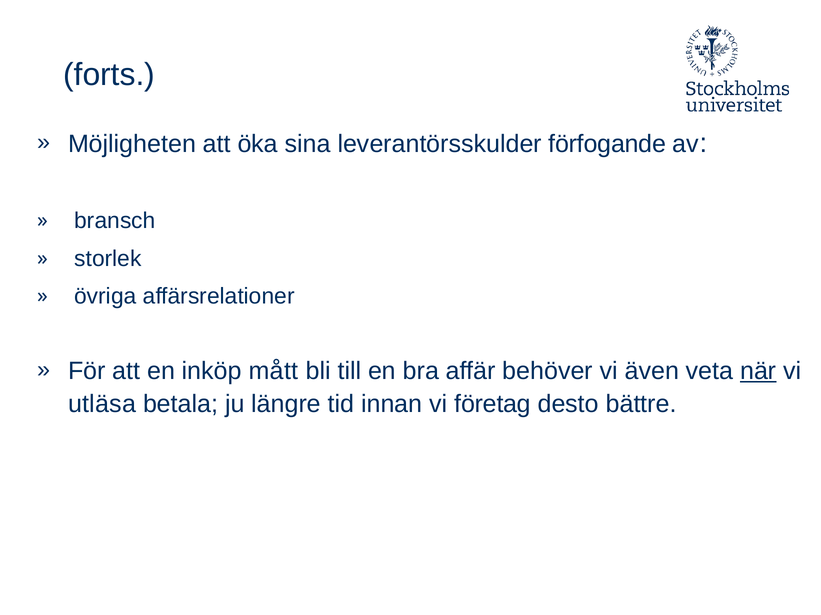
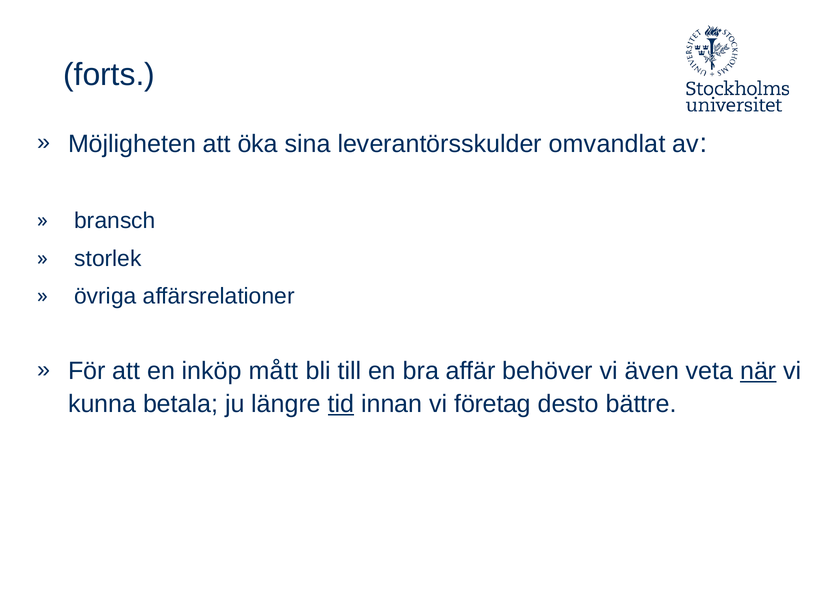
förfogande: förfogande -> omvandlat
utläsa: utläsa -> kunna
tid underline: none -> present
